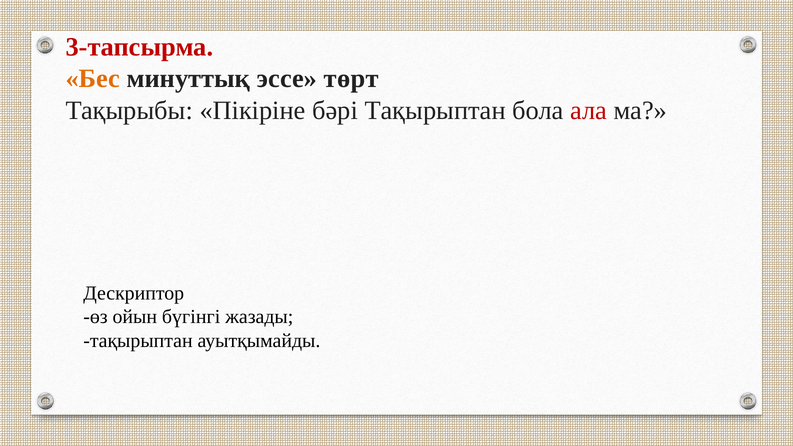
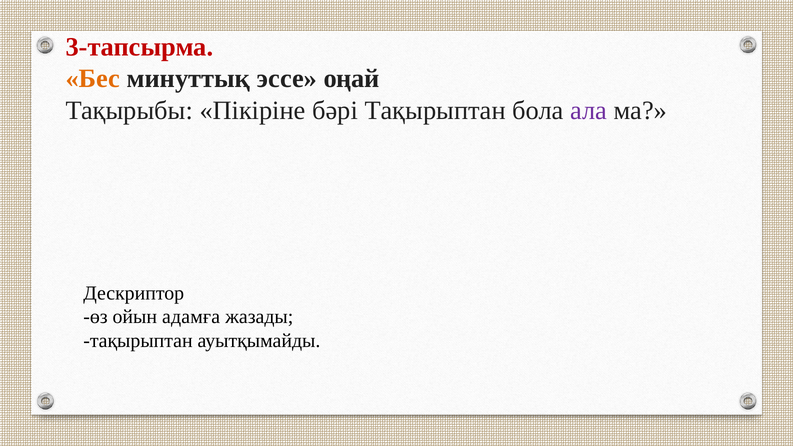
төрт: төрт -> оңай
ала colour: red -> purple
бүгінгі: бүгінгі -> адамға
